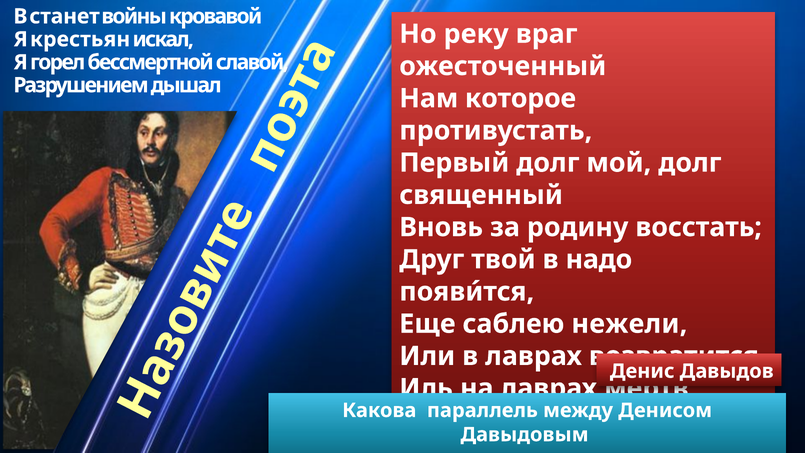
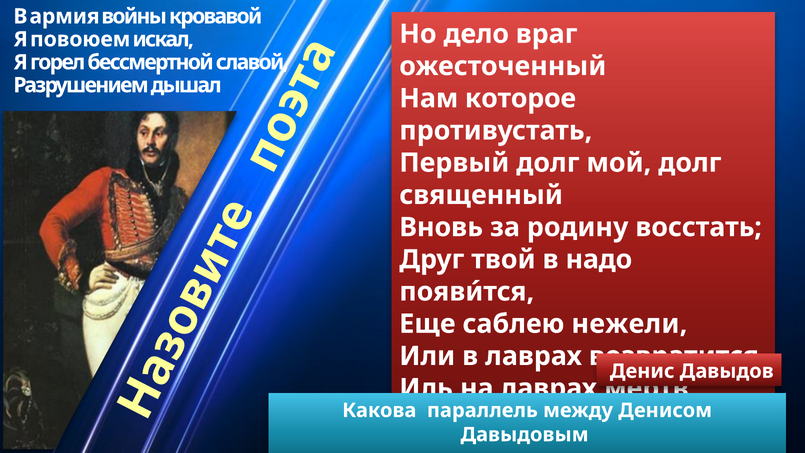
станет: станет -> армия
реку: реку -> дело
крестьян: крестьян -> повоюем
